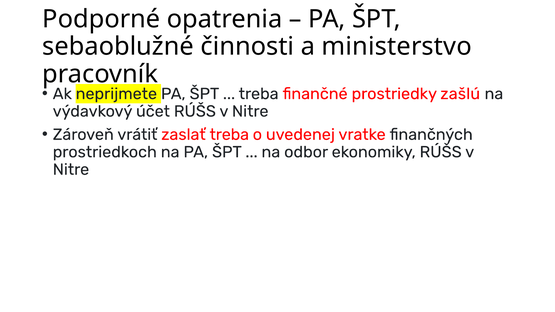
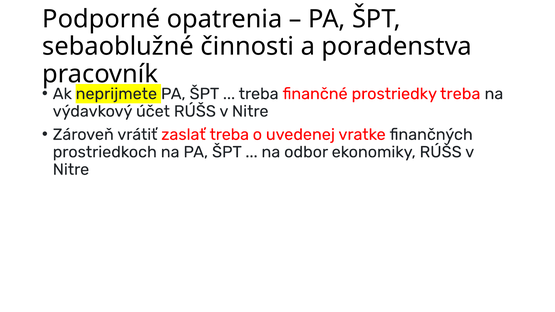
ministerstvo: ministerstvo -> poradenstva
prostriedky zašlú: zašlú -> treba
